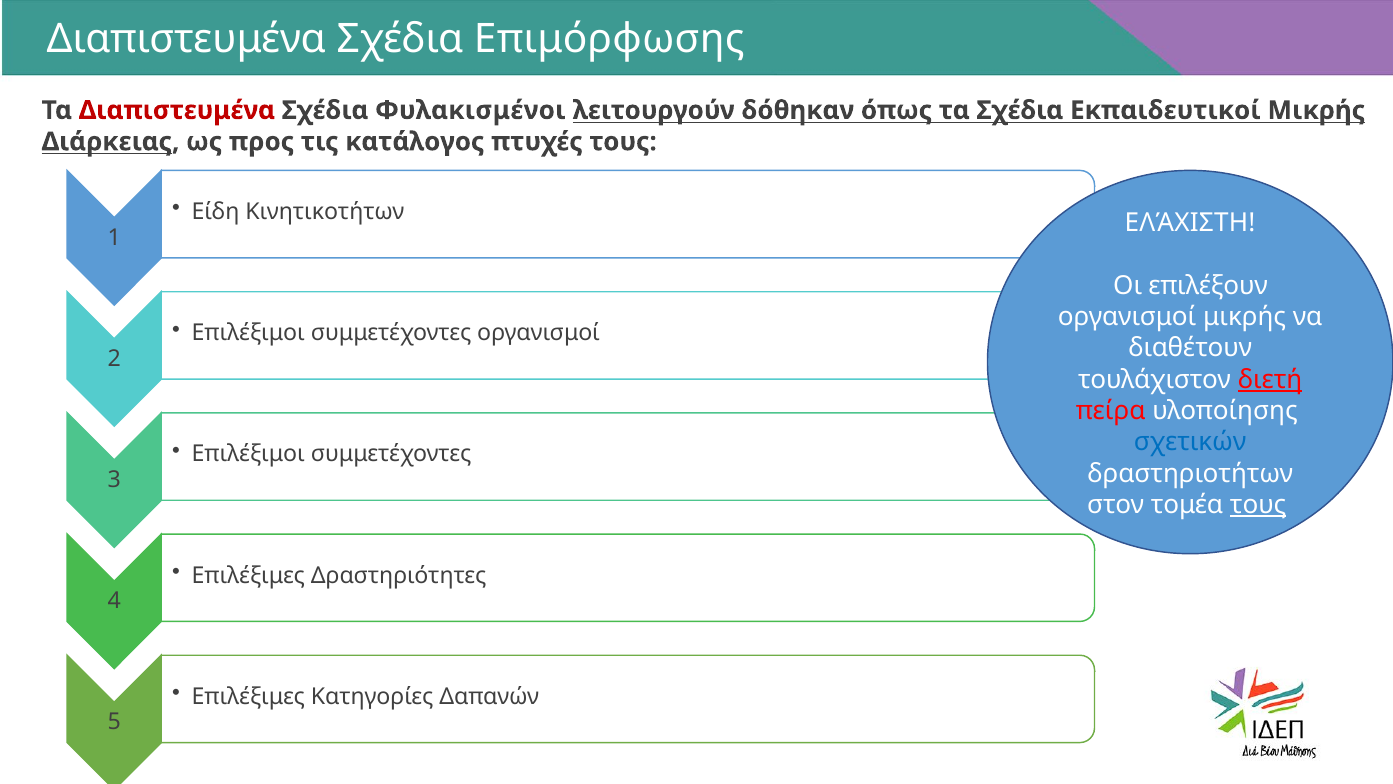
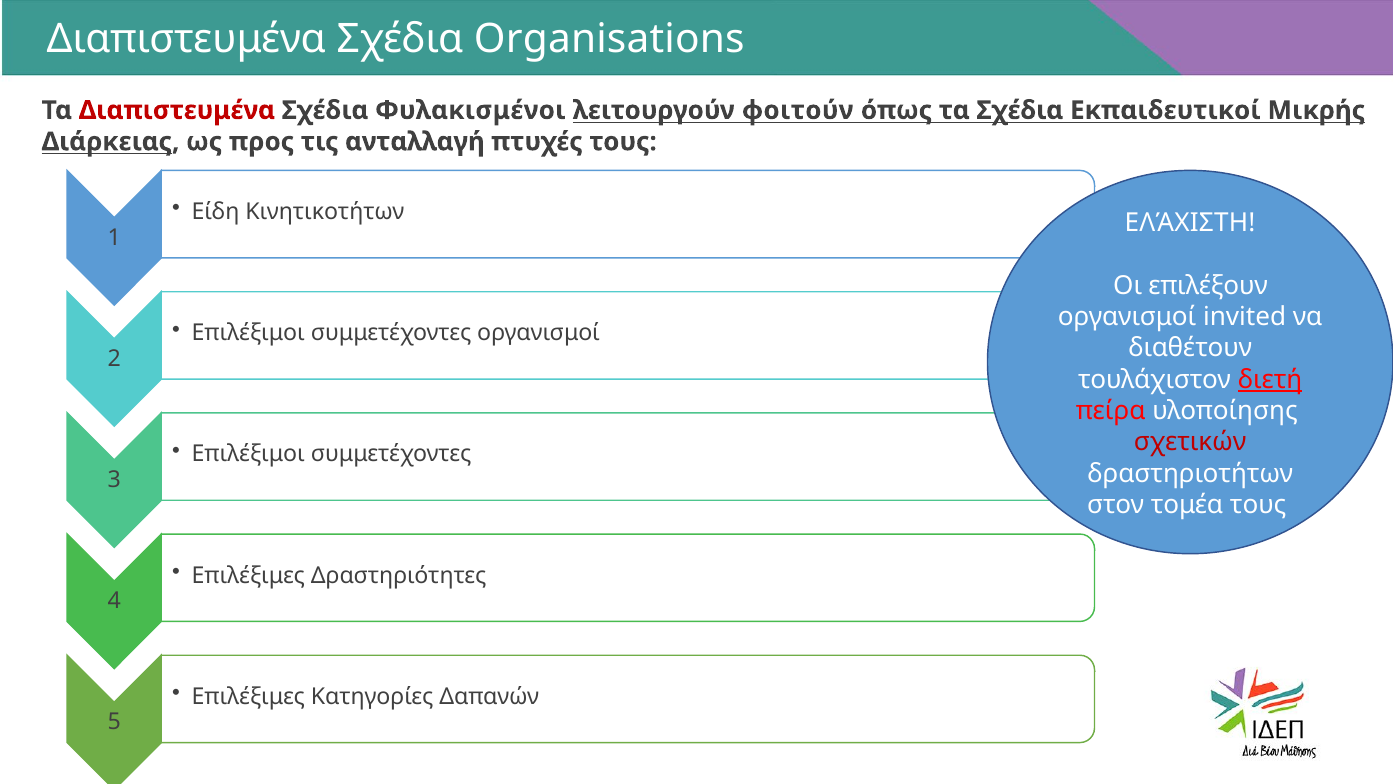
Επιμόρφωσης: Επιμόρφωσης -> Organisations
δόθηκαν: δόθηκαν -> φοιτούν
κατάλογος: κατάλογος -> ανταλλαγή
οργανισμοί μικρής: μικρής -> invited
σχετικών colour: blue -> red
τους at (1258, 505) underline: present -> none
